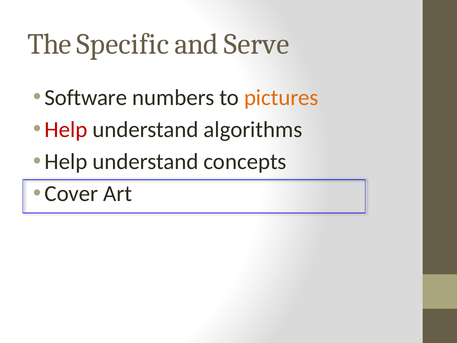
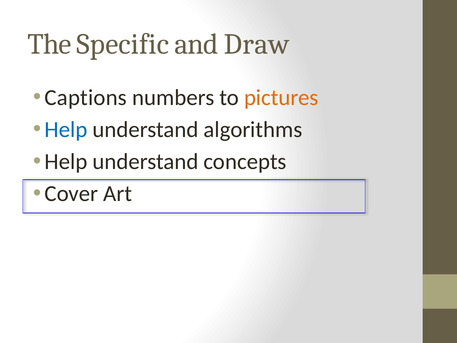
Serve: Serve -> Draw
Software: Software -> Captions
Help at (66, 130) colour: red -> blue
